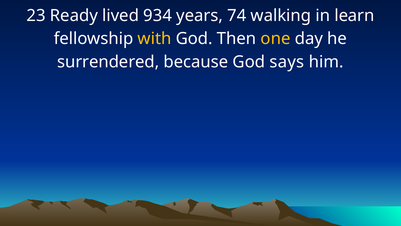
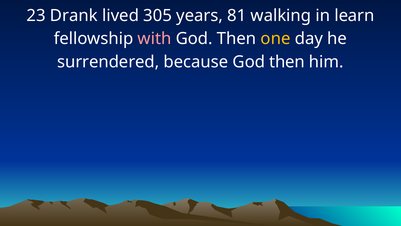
Ready: Ready -> Drank
934: 934 -> 305
74: 74 -> 81
with colour: yellow -> pink
because God says: says -> then
